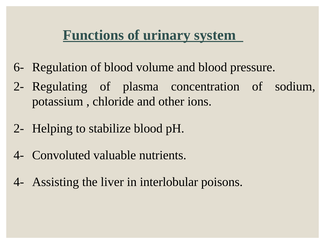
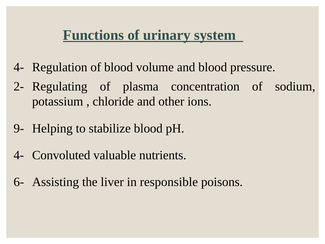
6- at (19, 67): 6- -> 4-
2- at (19, 128): 2- -> 9-
4- at (19, 182): 4- -> 6-
interlobular: interlobular -> responsible
